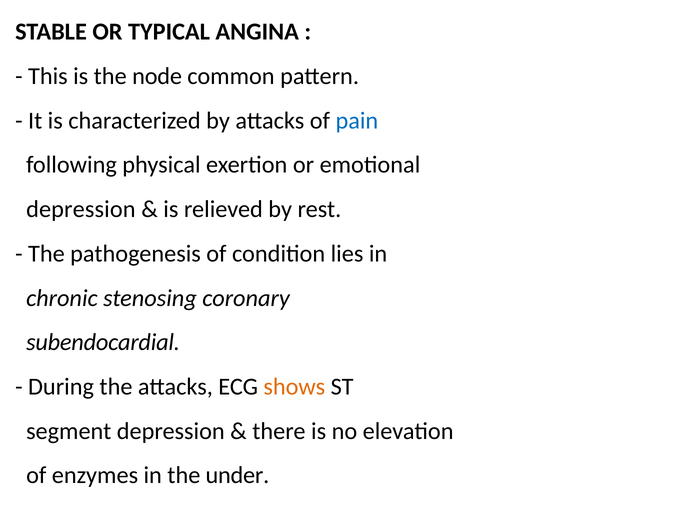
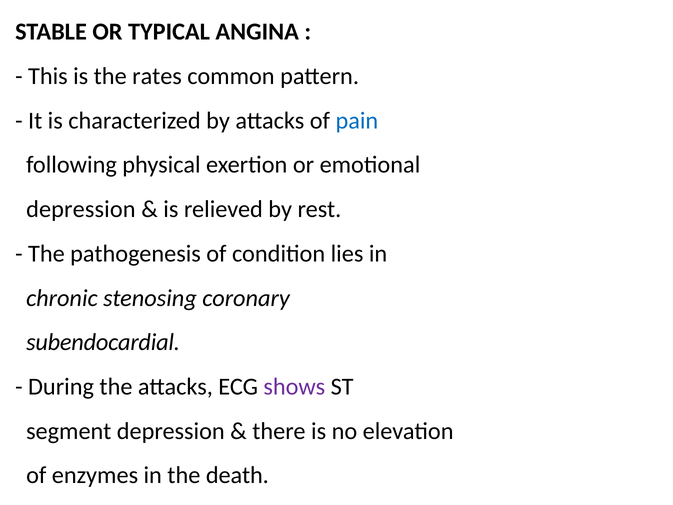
node: node -> rates
shows colour: orange -> purple
under: under -> death
